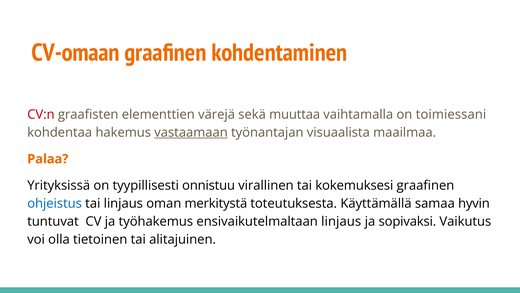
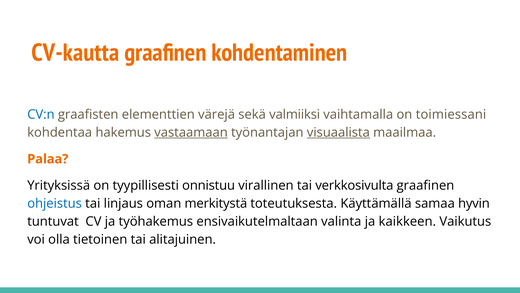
CV-omaan: CV-omaan -> CV-kautta
CV:n colour: red -> blue
muuttaa: muuttaa -> valmiiksi
visuaalista underline: none -> present
kokemuksesi: kokemuksesi -> verkkosivulta
ensivaikutelmaltaan linjaus: linjaus -> valinta
sopivaksi: sopivaksi -> kaikkeen
